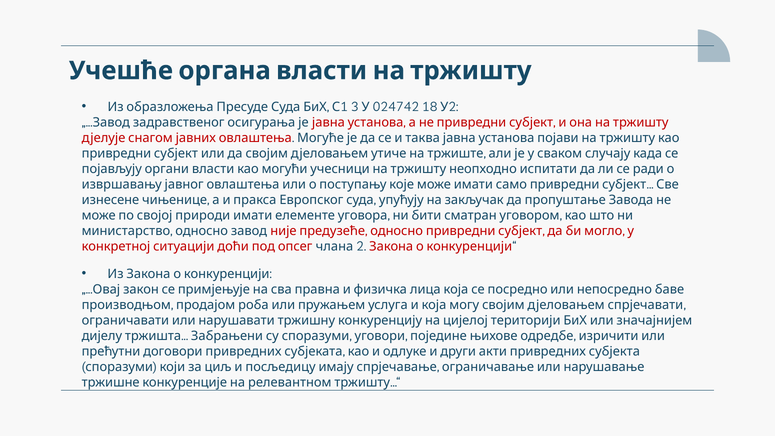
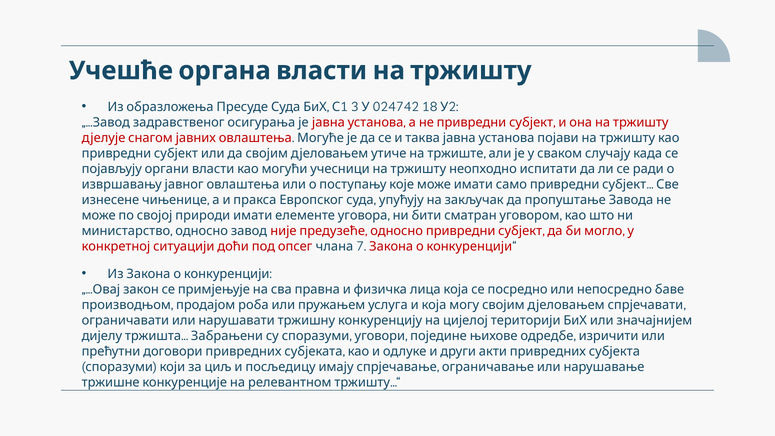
2 at (361, 246): 2 -> 7
